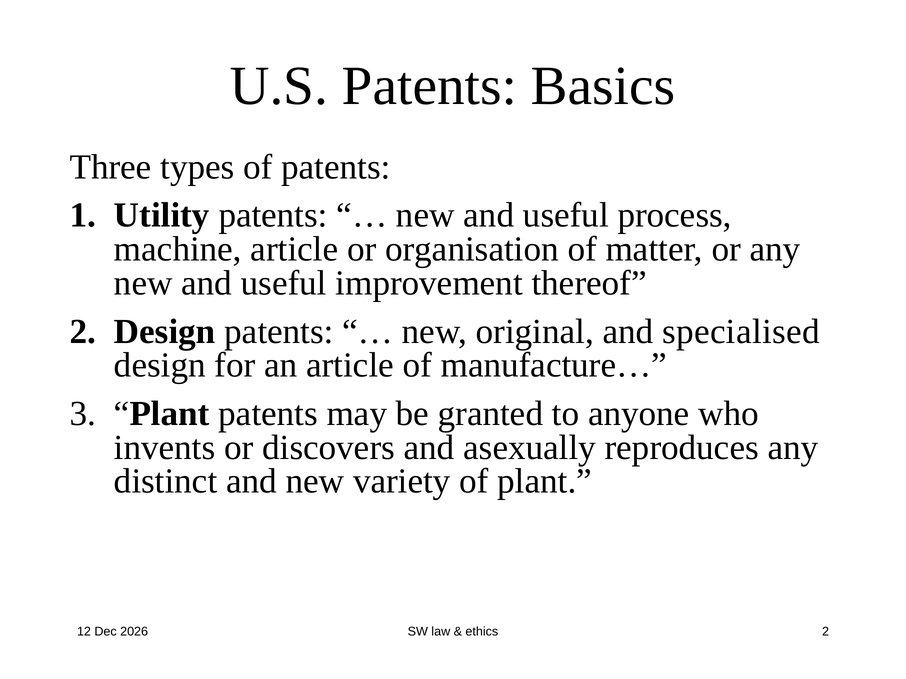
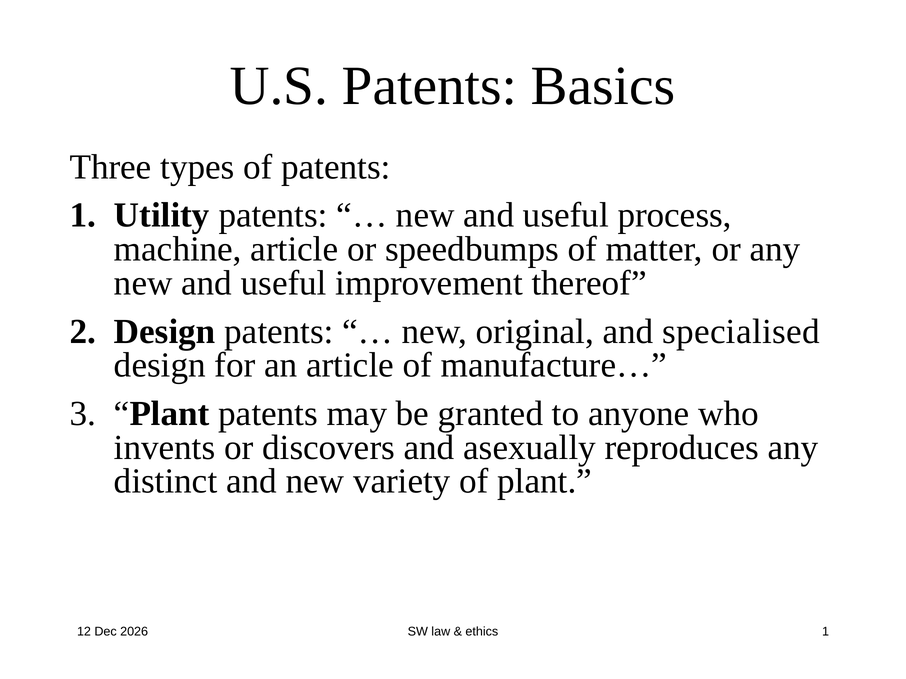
organisation: organisation -> speedbumps
ethics 2: 2 -> 1
